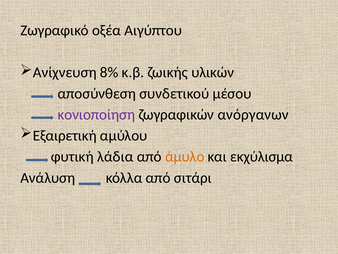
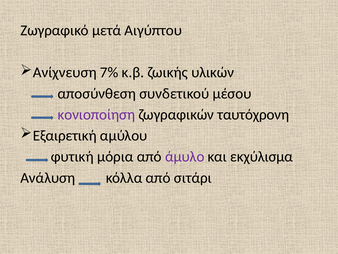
οξέα: οξέα -> μετά
8%: 8% -> 7%
ανόργανων: ανόργανων -> ταυτόχρονη
λάδια: λάδια -> μόρια
άμυλο colour: orange -> purple
